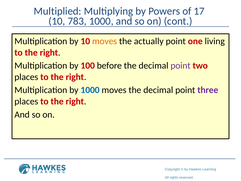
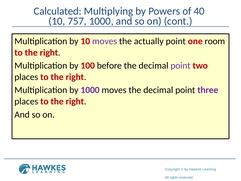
Multiplied: Multiplied -> Calculated
17: 17 -> 40
783: 783 -> 757
moves at (105, 41) colour: orange -> purple
living: living -> room
1000 at (90, 90) colour: blue -> purple
